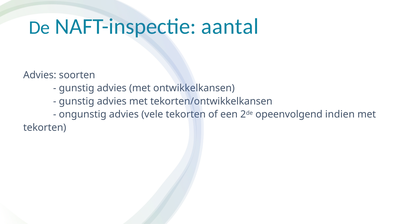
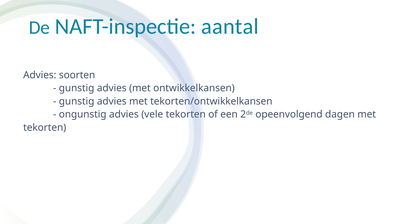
indien: indien -> dagen
